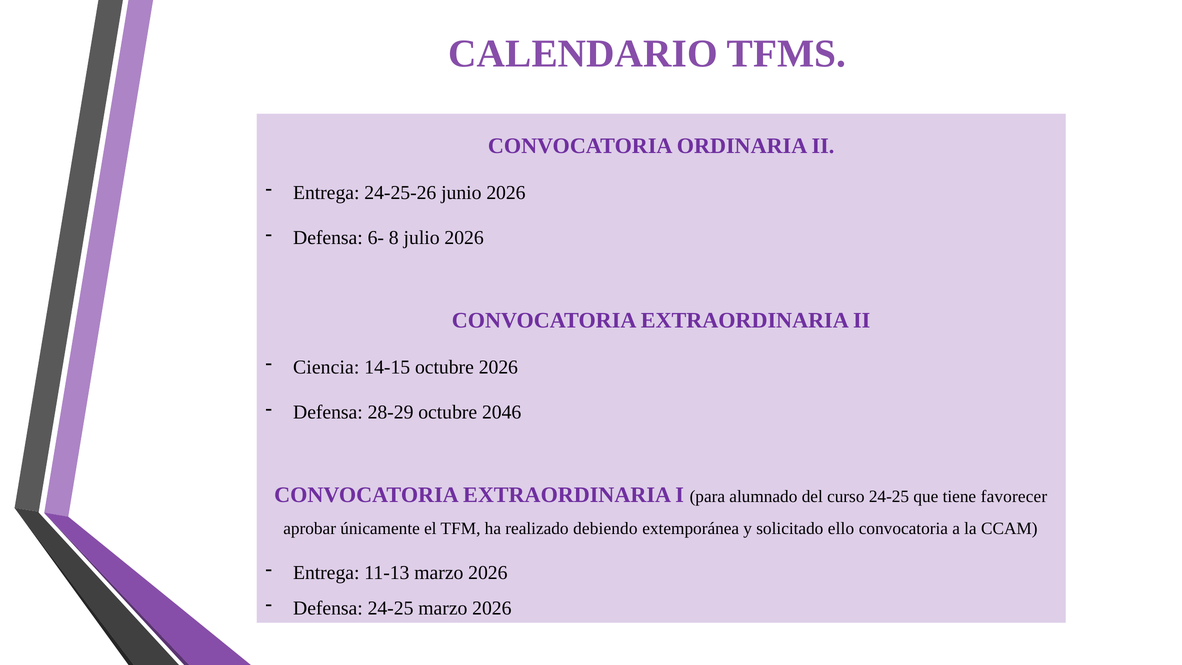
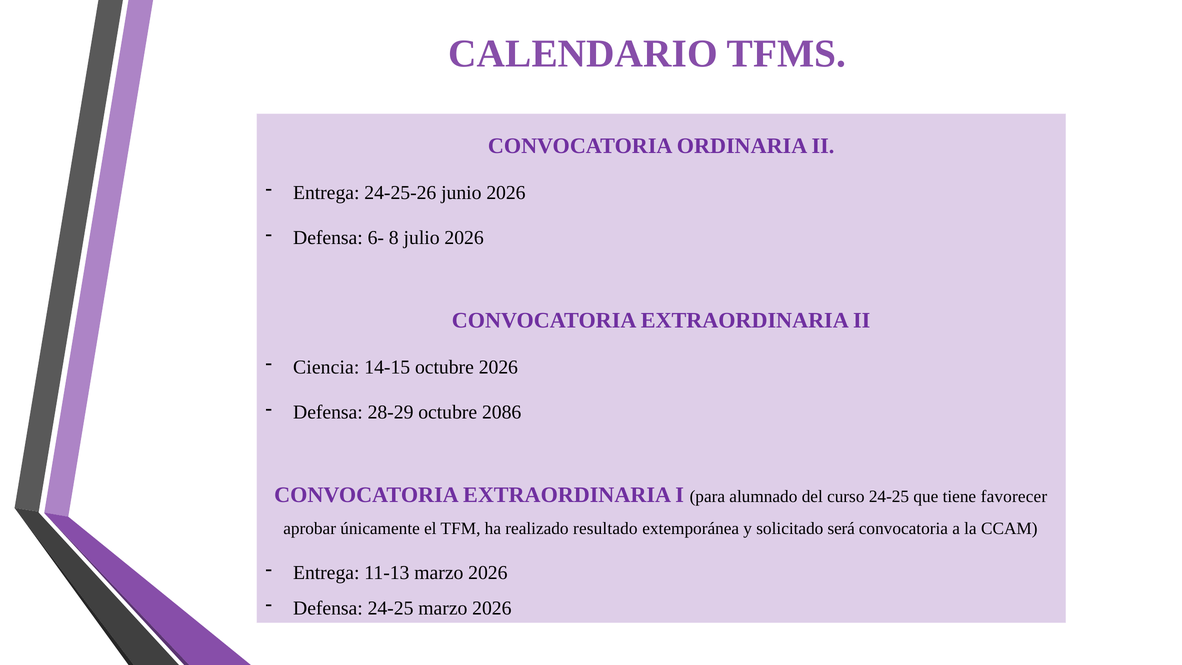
2046: 2046 -> 2086
debiendo: debiendo -> resultado
ello: ello -> será
